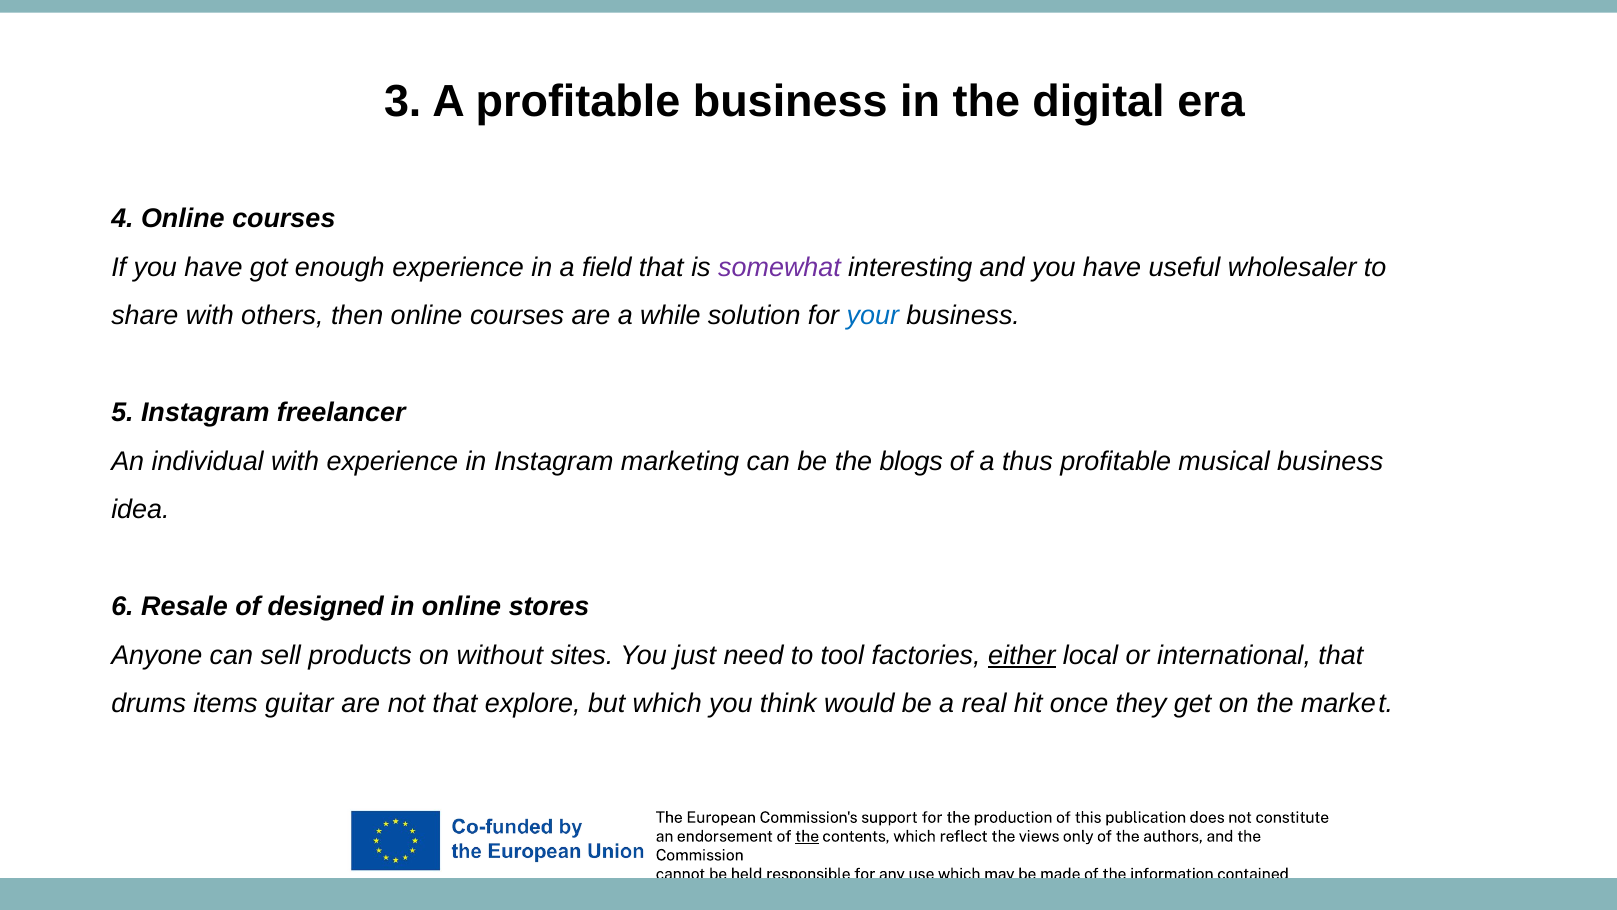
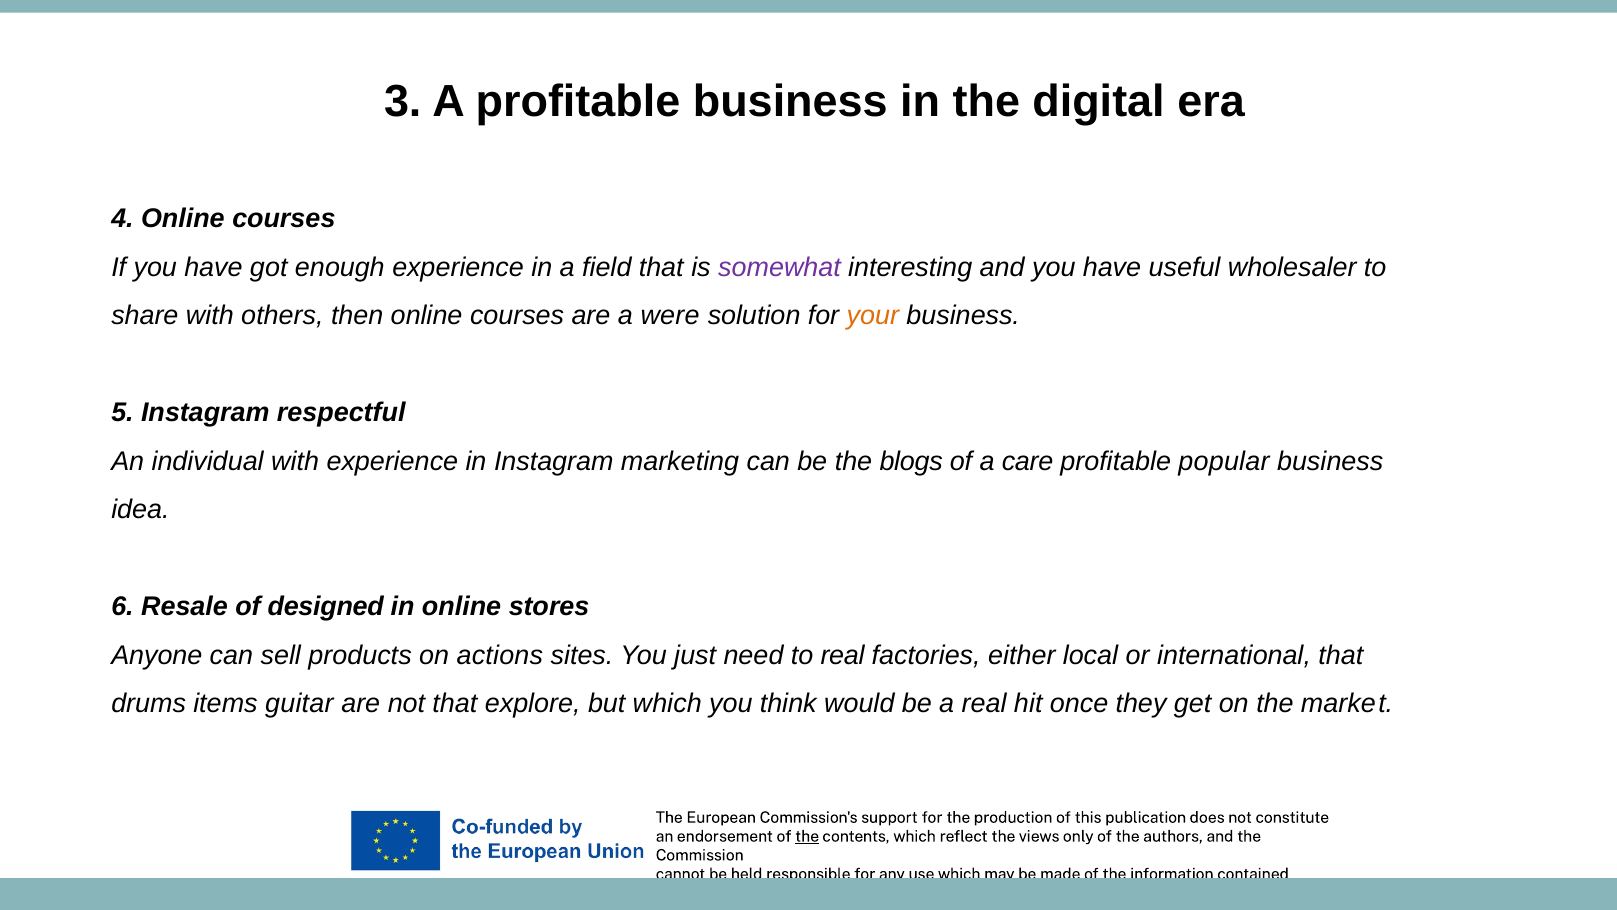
while: while -> were
your colour: blue -> orange
freelancer: freelancer -> respectful
thus: thus -> care
musical: musical -> popular
without: without -> actions
to tool: tool -> real
either underline: present -> none
